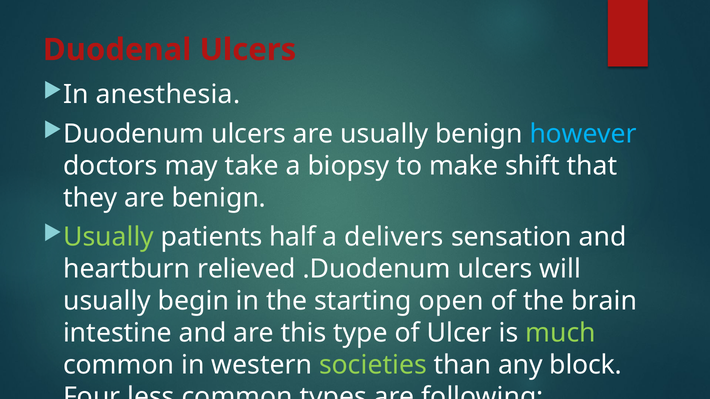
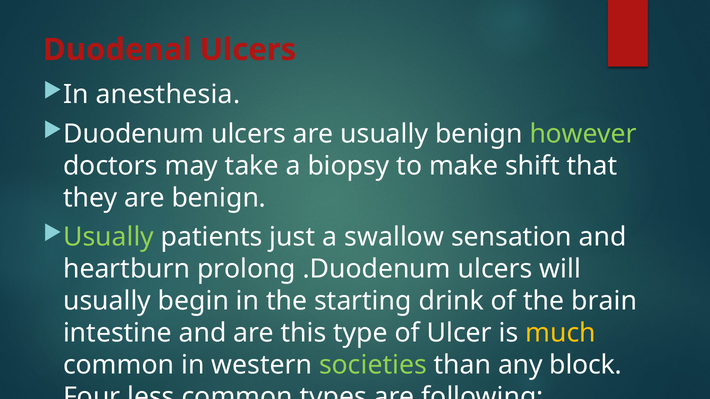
however colour: light blue -> light green
half: half -> just
delivers: delivers -> swallow
relieved: relieved -> prolong
open: open -> drink
much colour: light green -> yellow
